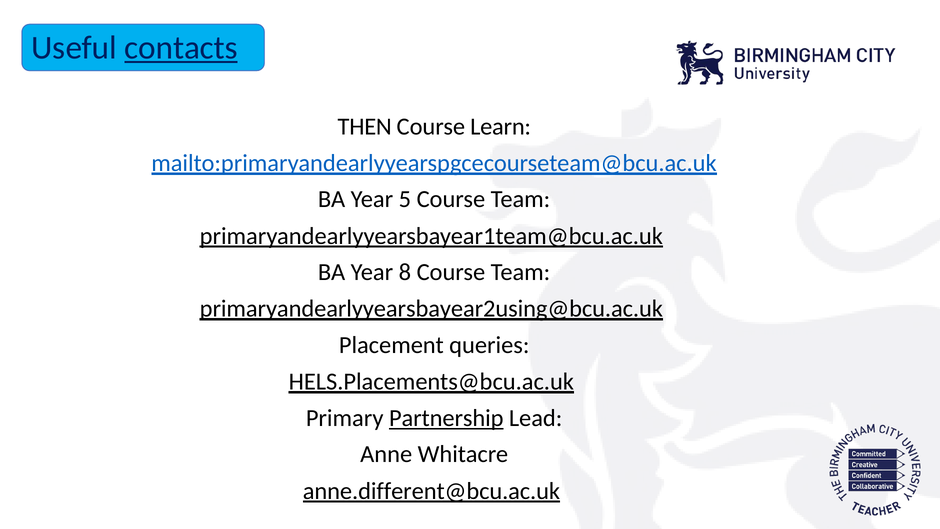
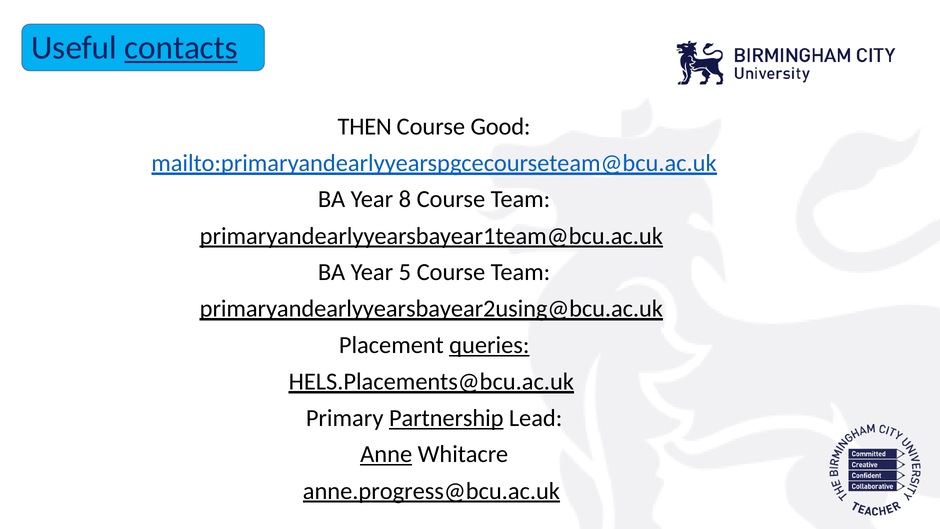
Learn: Learn -> Good
5: 5 -> 8
8: 8 -> 5
queries underline: none -> present
Anne underline: none -> present
anne.different@bcu.ac.uk: anne.different@bcu.ac.uk -> anne.progress@bcu.ac.uk
